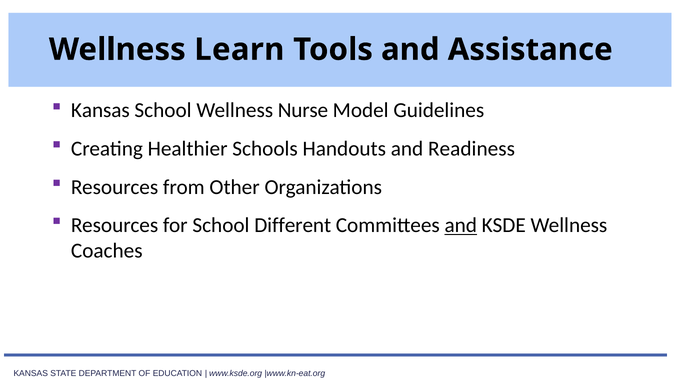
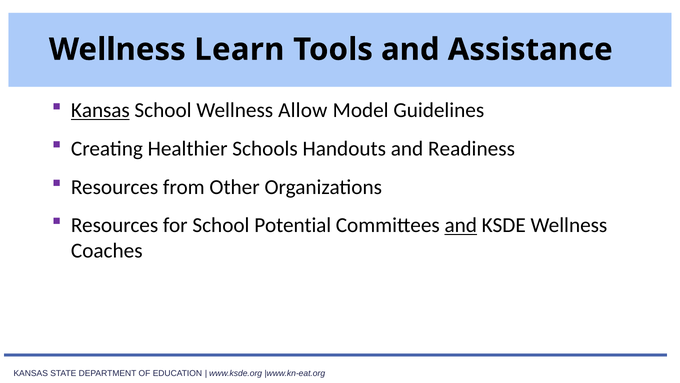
Kansas at (100, 110) underline: none -> present
Nurse: Nurse -> Allow
Different: Different -> Potential
